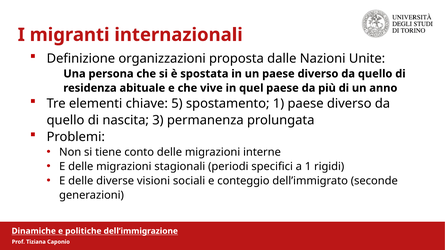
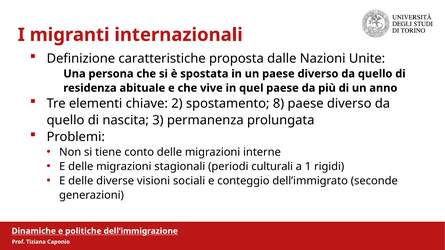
organizzazioni: organizzazioni -> caratteristiche
5: 5 -> 2
spostamento 1: 1 -> 8
specifici: specifici -> culturali
